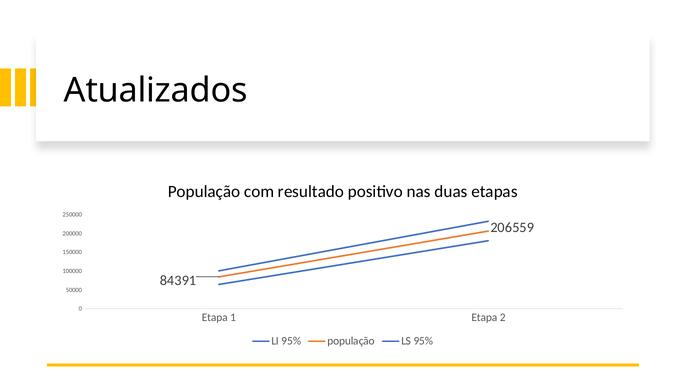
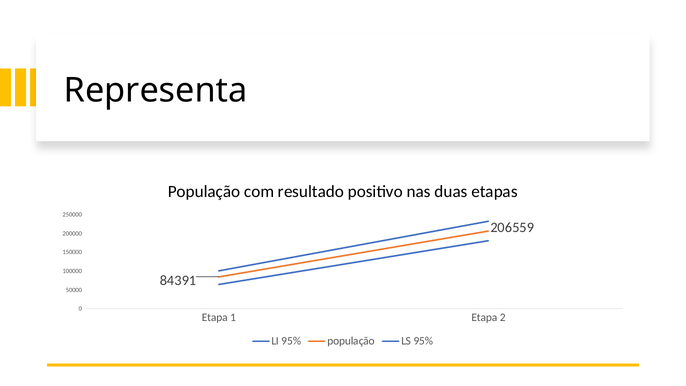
Atualizados: Atualizados -> Representa
